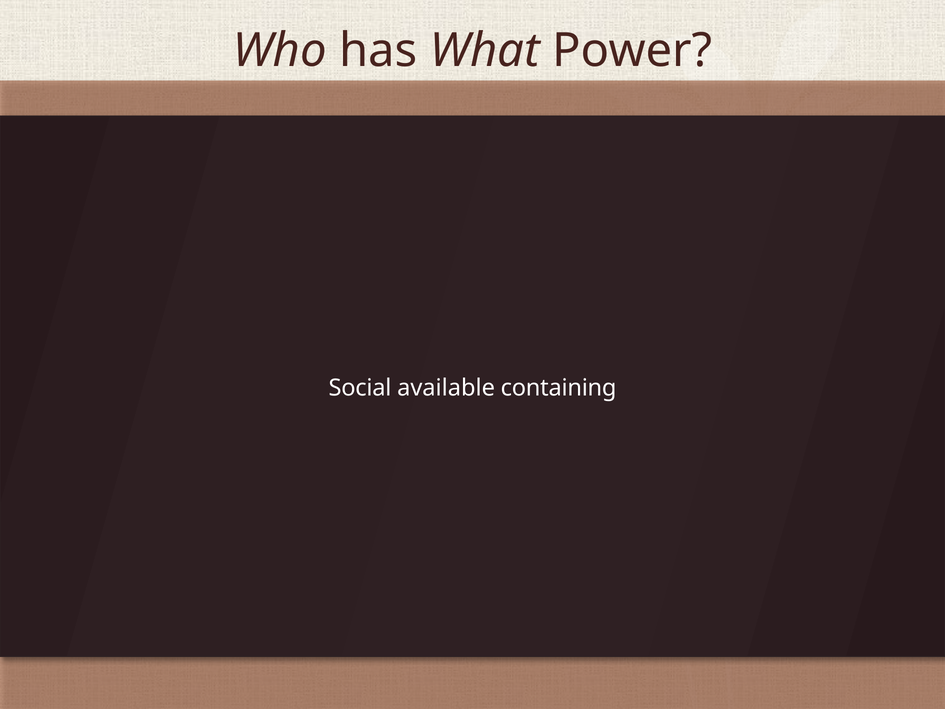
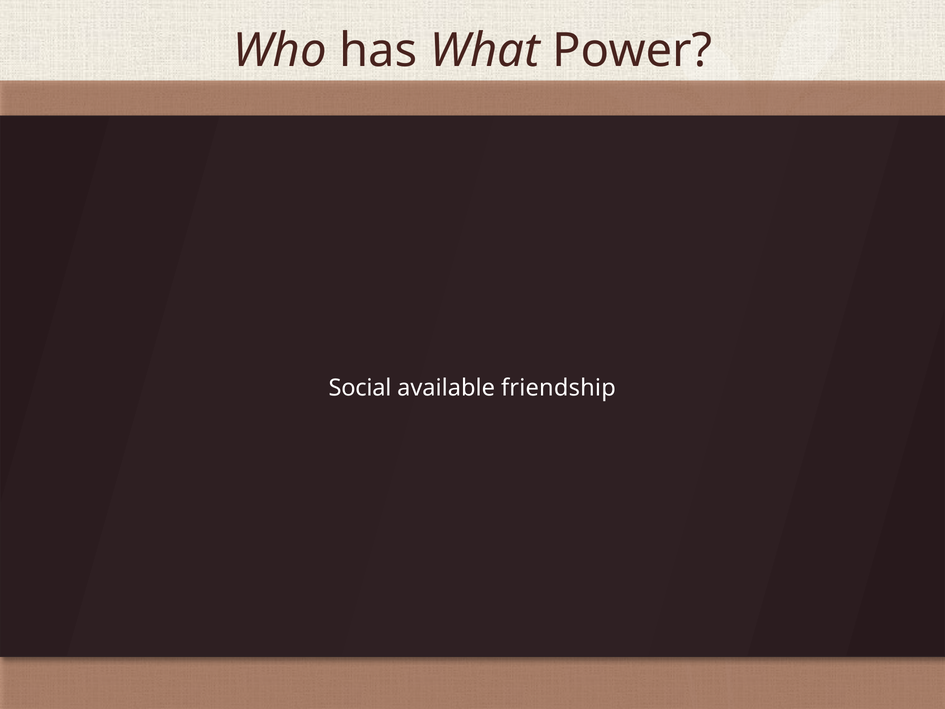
containing: containing -> friendship
